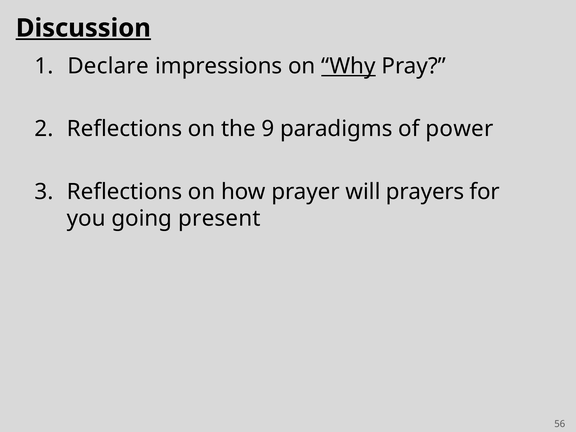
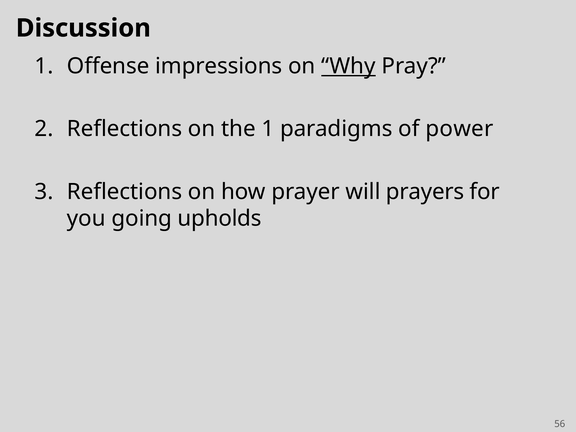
Discussion underline: present -> none
Declare: Declare -> Offense
the 9: 9 -> 1
present: present -> upholds
